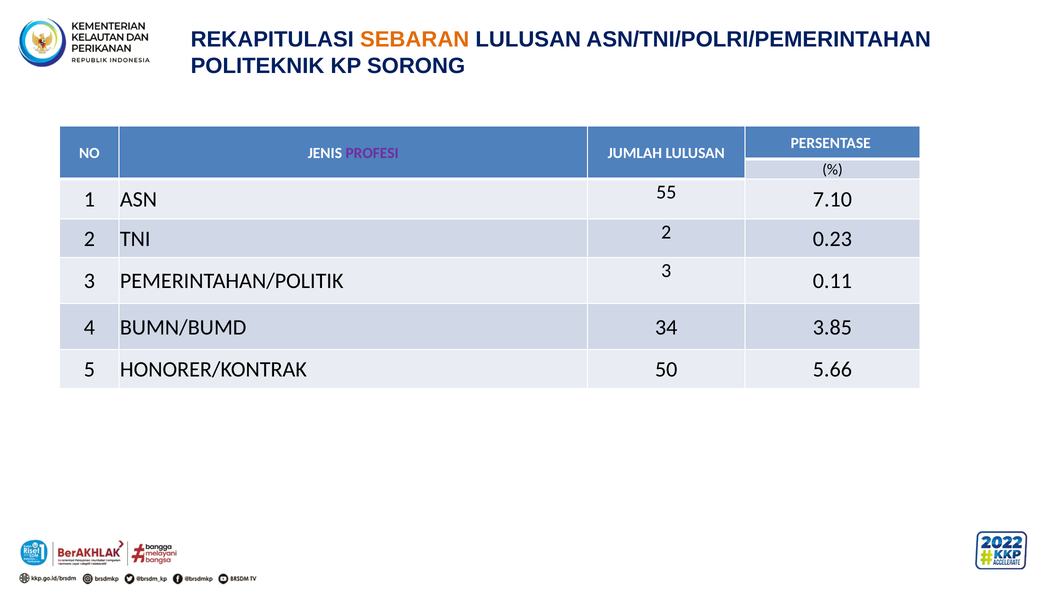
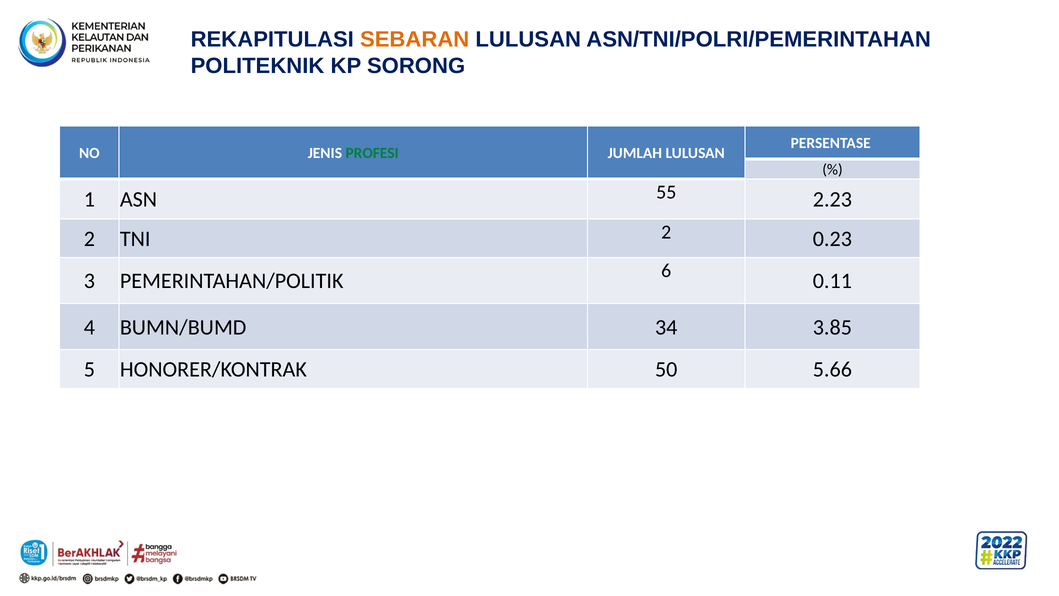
PROFESI colour: purple -> green
7.10: 7.10 -> 2.23
PEMERINTAHAN/POLITIK 3: 3 -> 6
